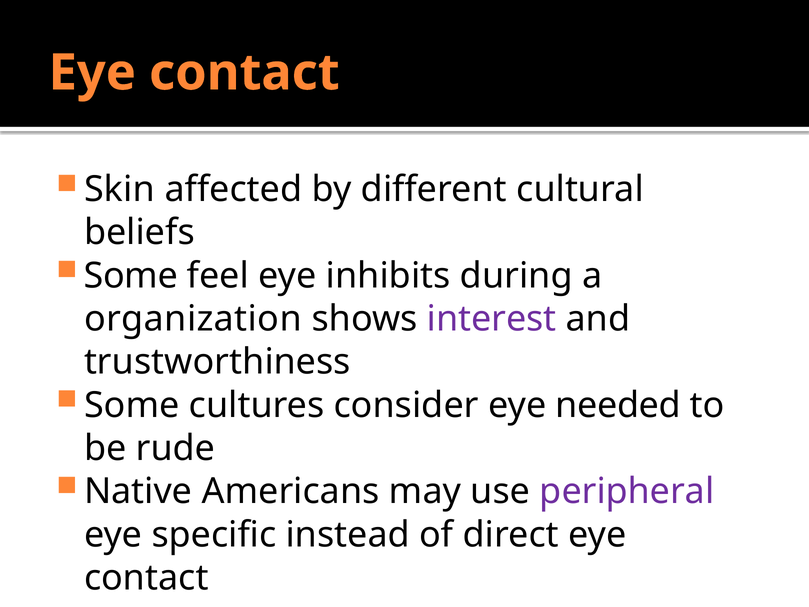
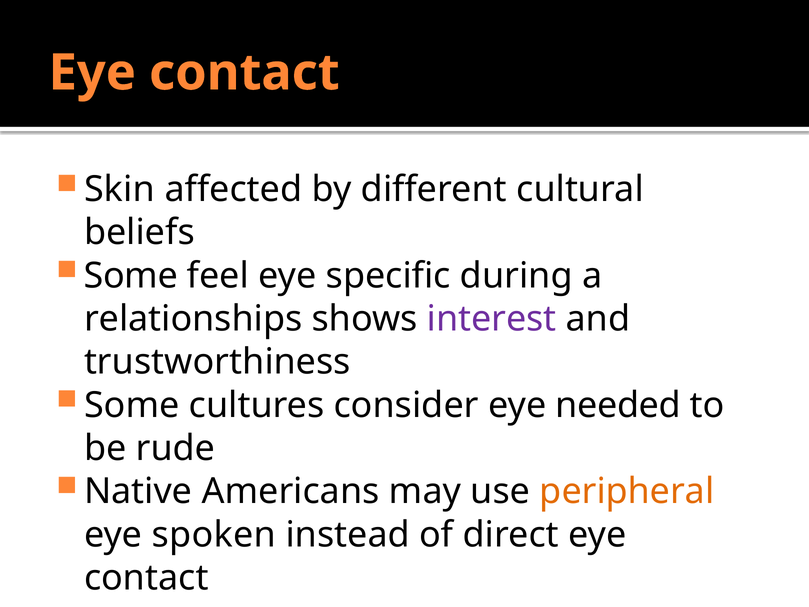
inhibits: inhibits -> specific
organization: organization -> relationships
peripheral colour: purple -> orange
specific: specific -> spoken
